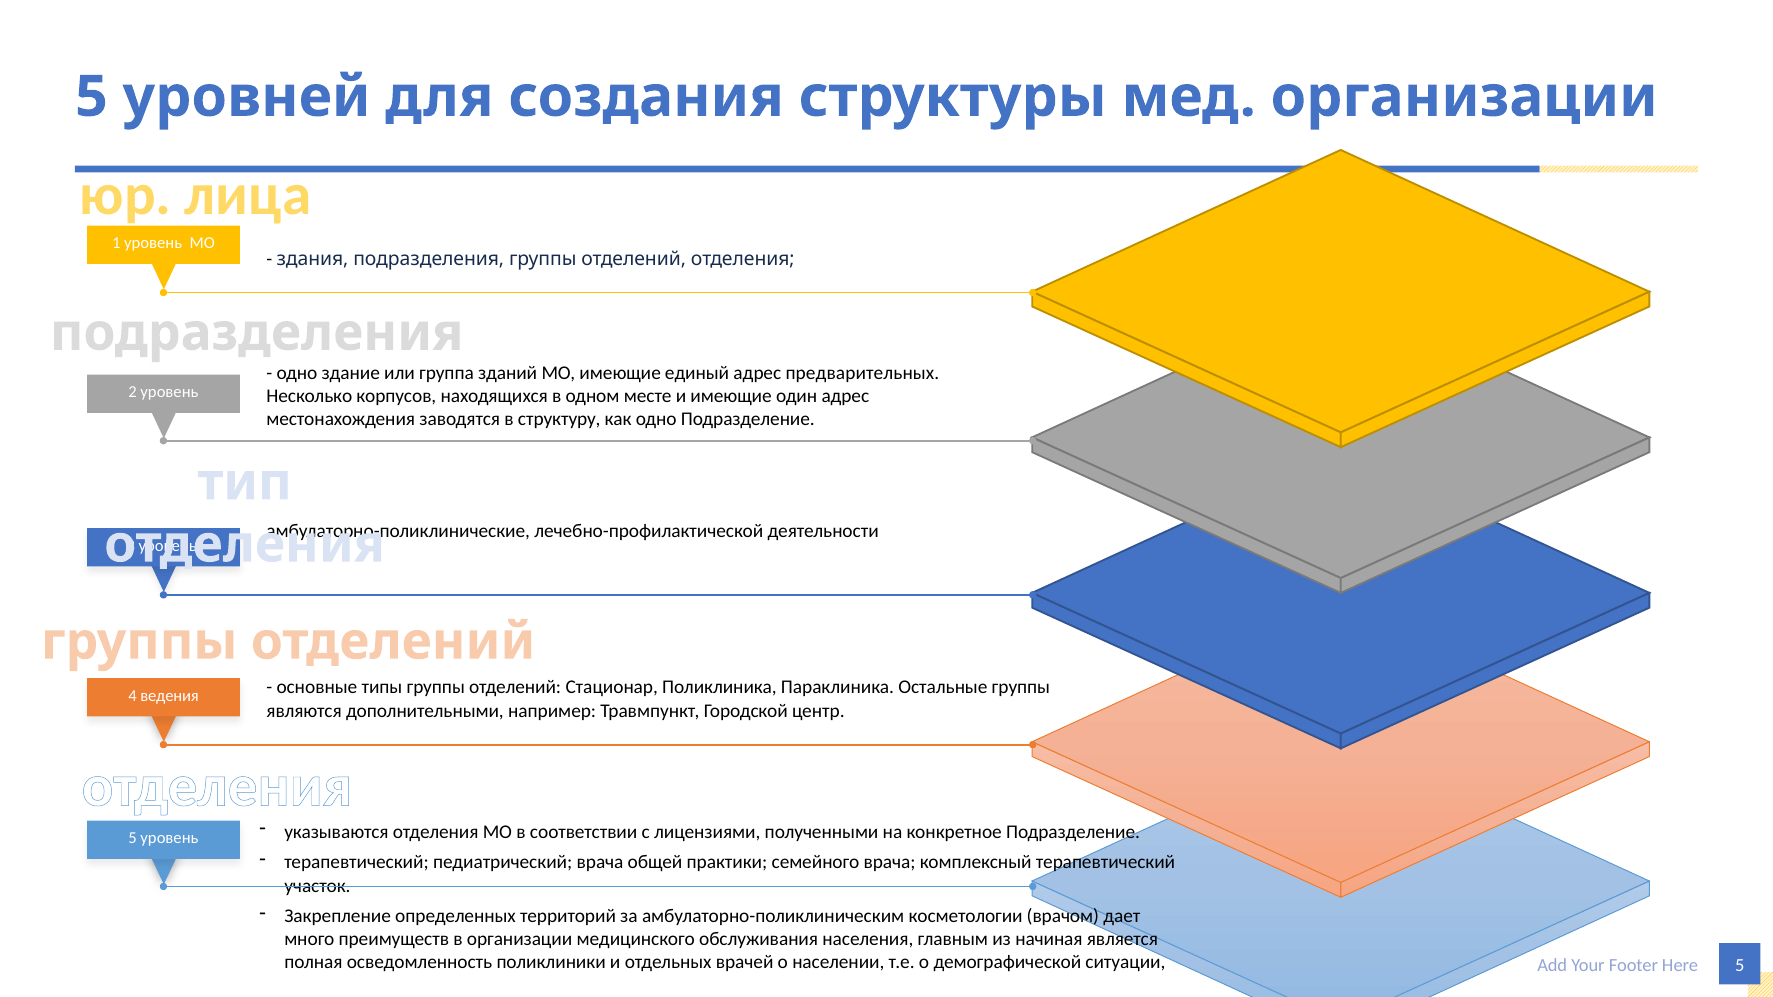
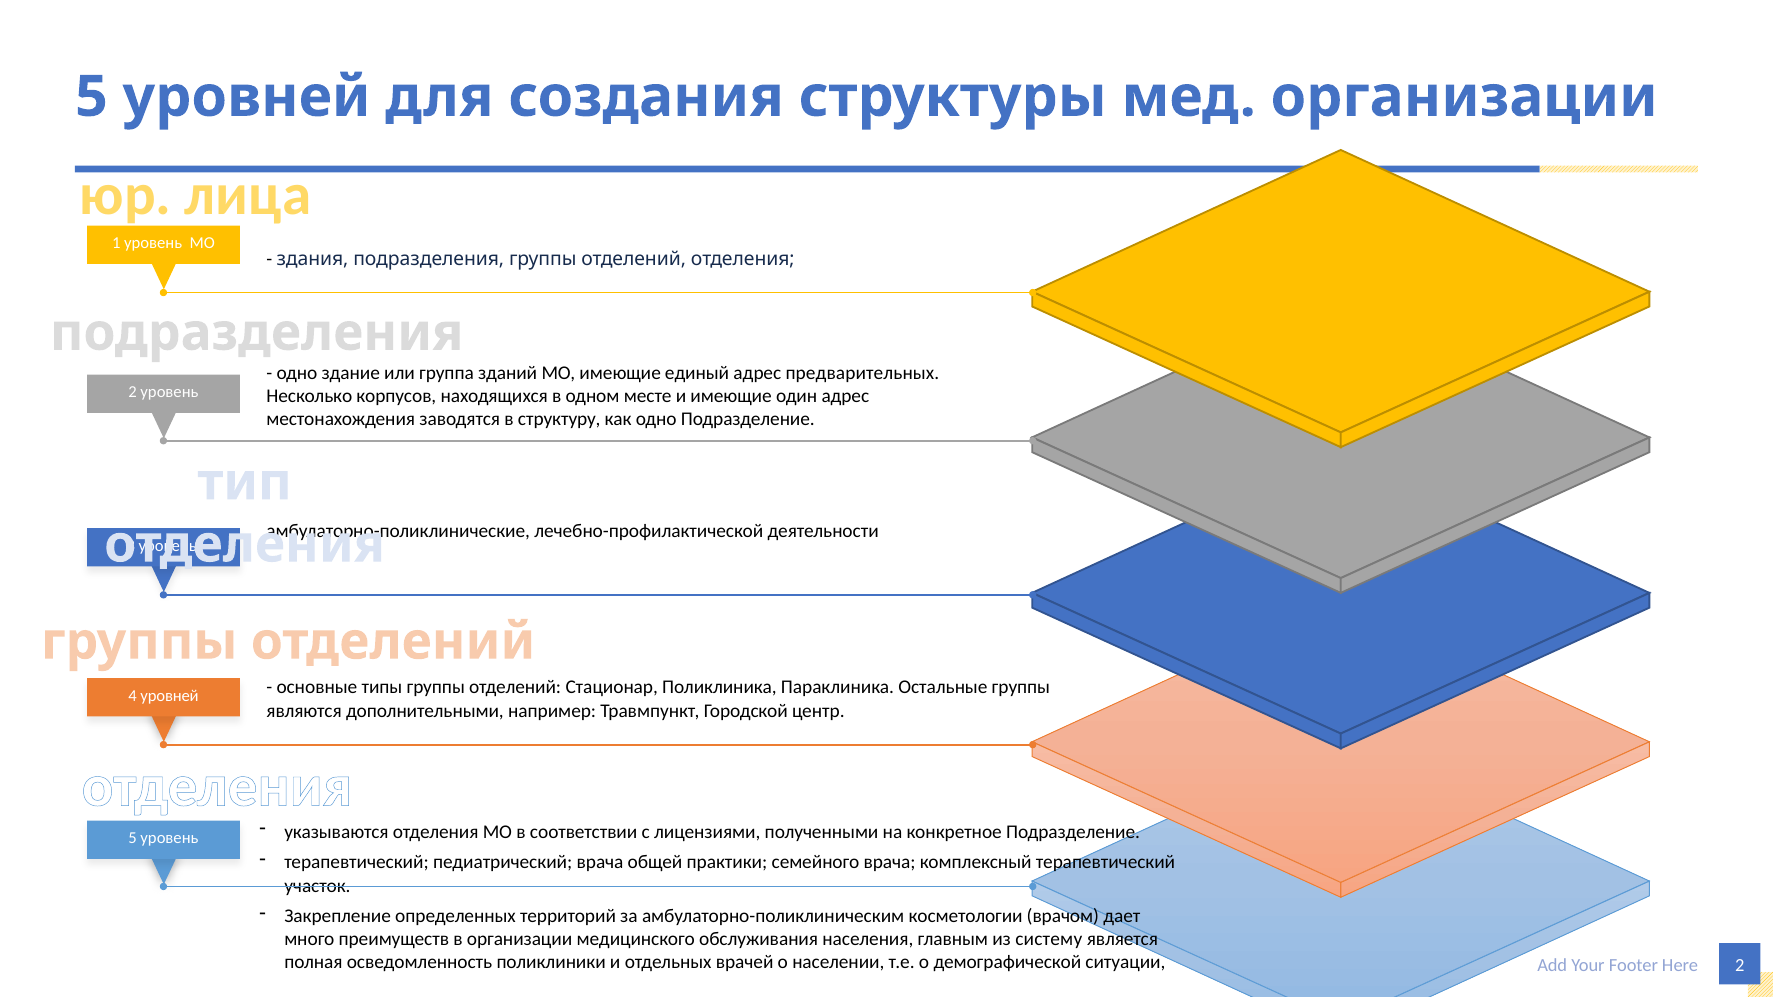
4 ведения: ведения -> уровней
начиная: начиная -> систему
Here 5: 5 -> 2
